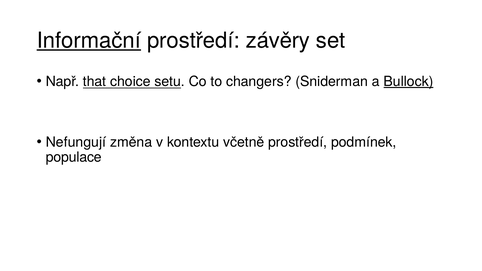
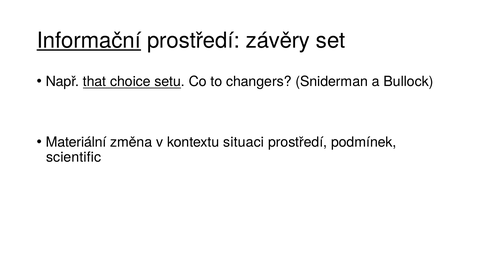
Bullock underline: present -> none
Nefungují: Nefungují -> Materiální
včetně: včetně -> situaci
populace: populace -> scientific
